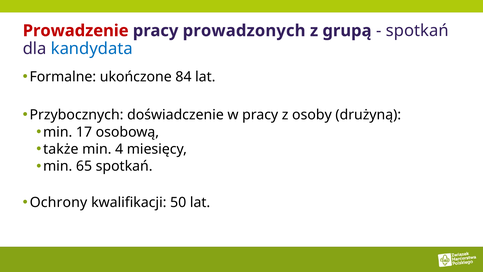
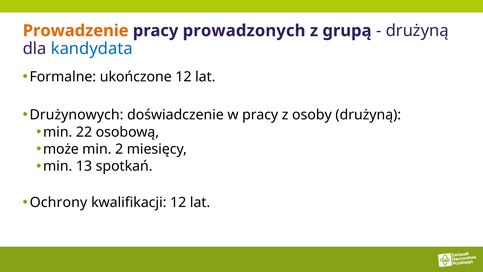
Prowadzenie colour: red -> orange
spotkań at (417, 31): spotkań -> drużyną
ukończone 84: 84 -> 12
Przybocznych: Przybocznych -> Drużynowych
17: 17 -> 22
także: także -> może
4: 4 -> 2
65: 65 -> 13
kwalifikacji 50: 50 -> 12
